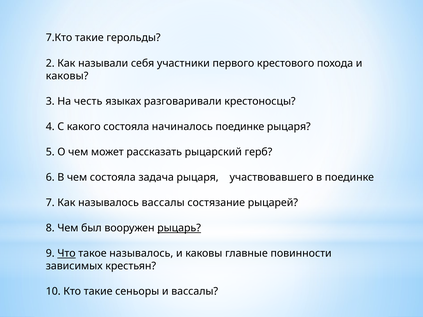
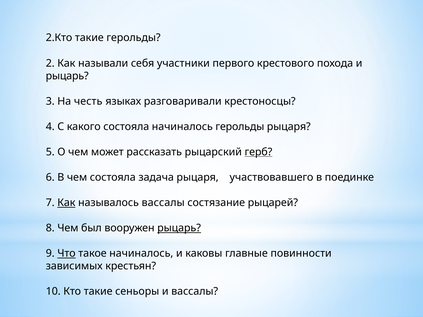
7.Кто: 7.Кто -> 2.Кто
каковы at (67, 76): каковы -> рыцарь
начиналось поединке: поединке -> герольды
герб underline: none -> present
Как at (66, 203) underline: none -> present
такое называлось: называлось -> начиналось
